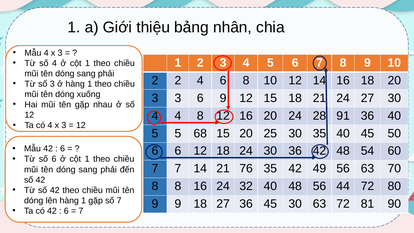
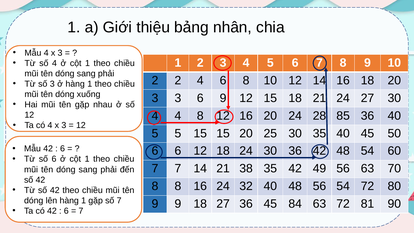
91: 91 -> 85
5 68: 68 -> 15
76: 76 -> 38
56 44: 44 -> 54
45 30: 30 -> 84
